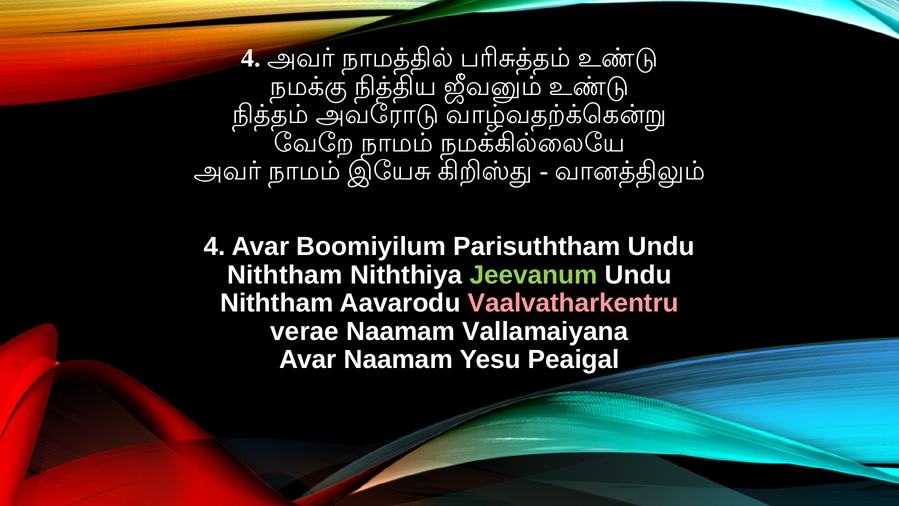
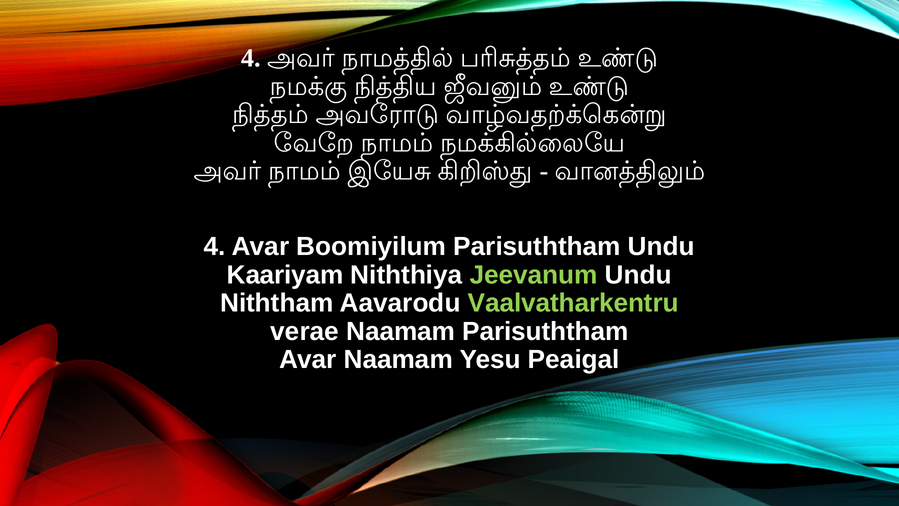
Niththam at (285, 275): Niththam -> Kaariyam
Vaalvatharkentru colour: pink -> light green
Naamam Vallamaiyana: Vallamaiyana -> Parisuththam
